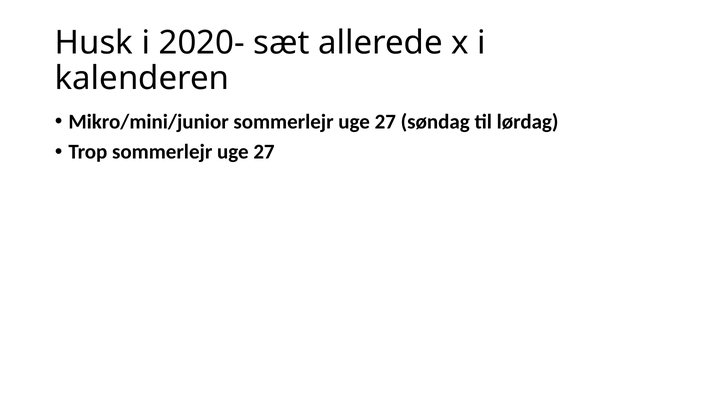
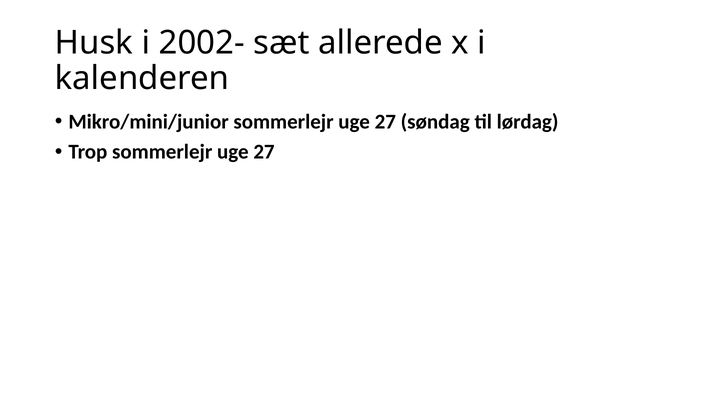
2020-: 2020- -> 2002-
